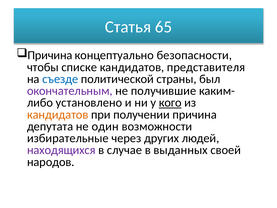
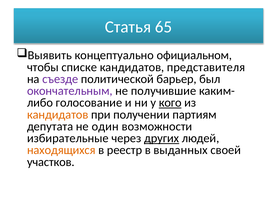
Причина at (50, 55): Причина -> Выявить
безопасности: безопасности -> официальном
съезде colour: blue -> purple
страны: страны -> барьер
установлено: установлено -> голосование
получении причина: причина -> партиям
других underline: none -> present
находящихся colour: purple -> orange
случае: случае -> реестр
народов: народов -> участков
